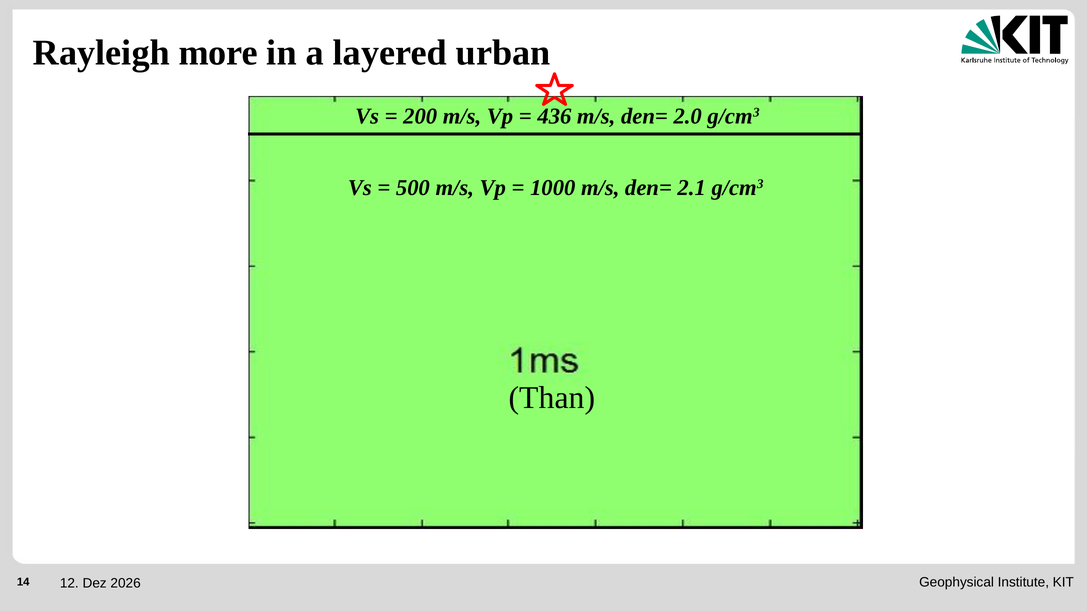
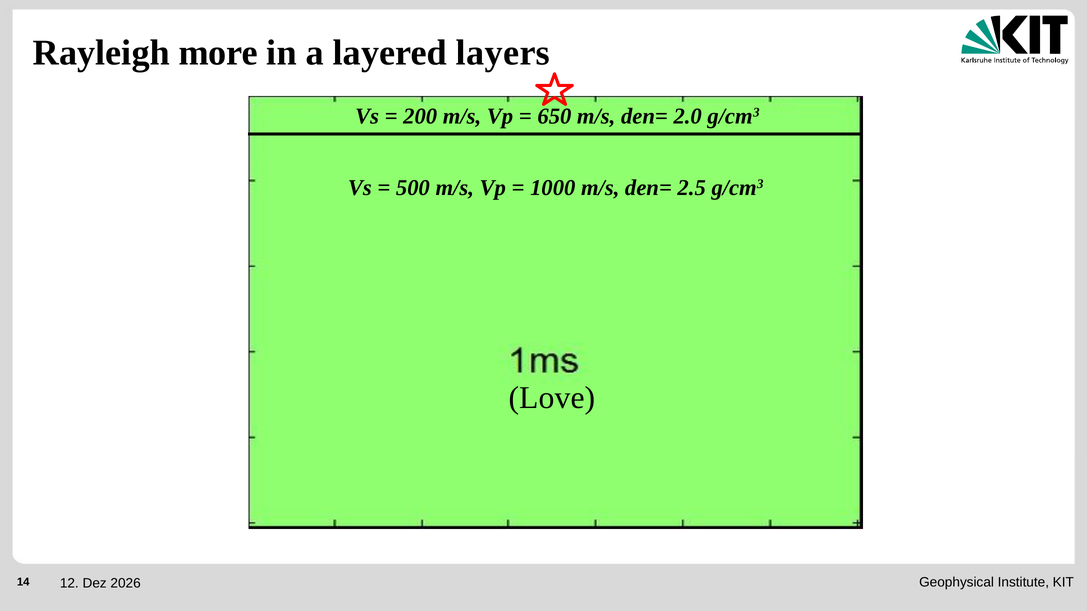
urban: urban -> layers
436: 436 -> 650
2.1: 2.1 -> 2.5
Than: Than -> Love
